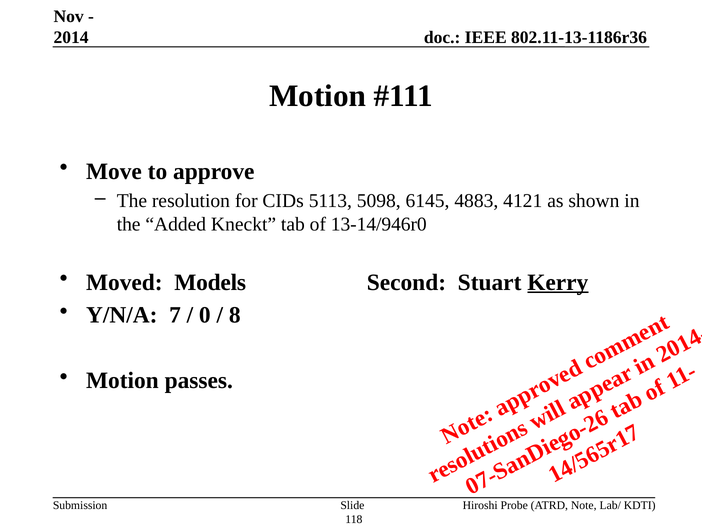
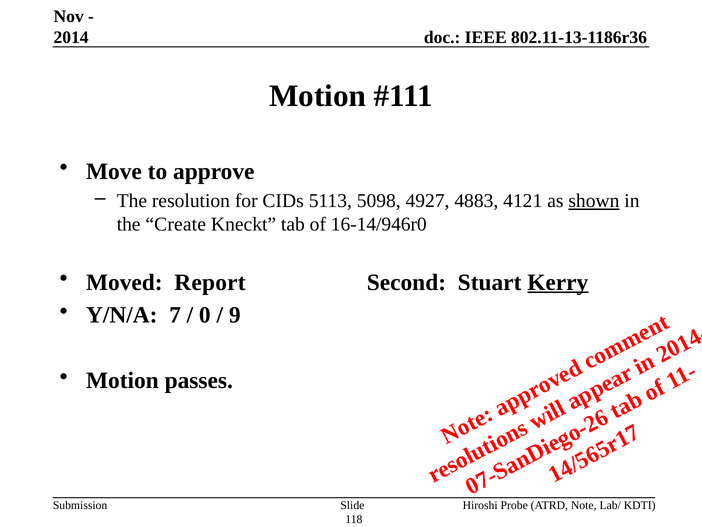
6145: 6145 -> 4927
shown underline: none -> present
Added: Added -> Create
13-14/946r0: 13-14/946r0 -> 16-14/946r0
Models: Models -> Report
8: 8 -> 9
